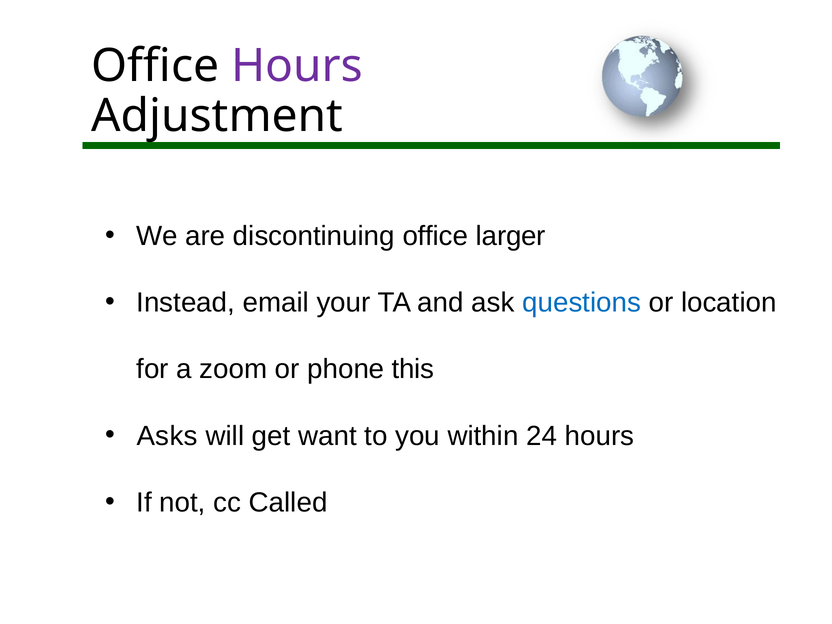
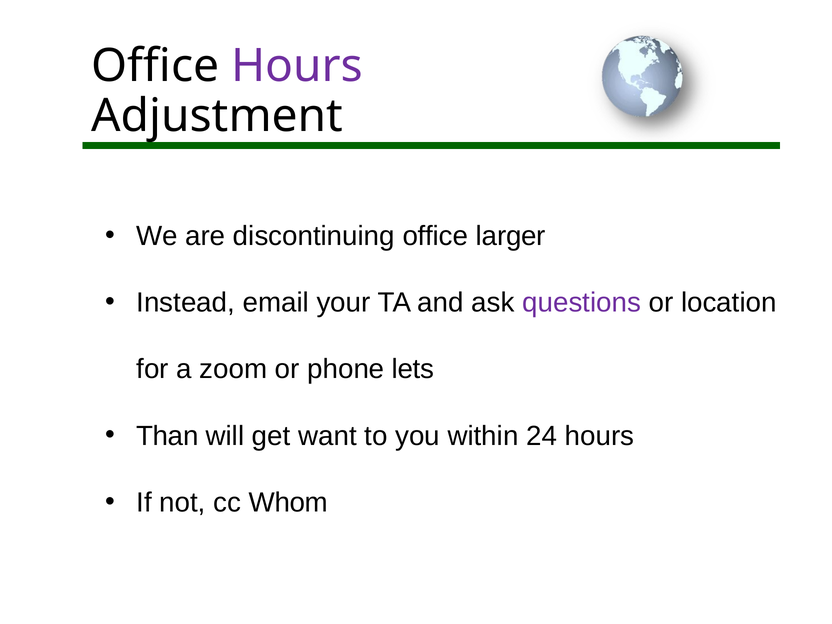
questions colour: blue -> purple
this: this -> lets
Asks: Asks -> Than
Called: Called -> Whom
